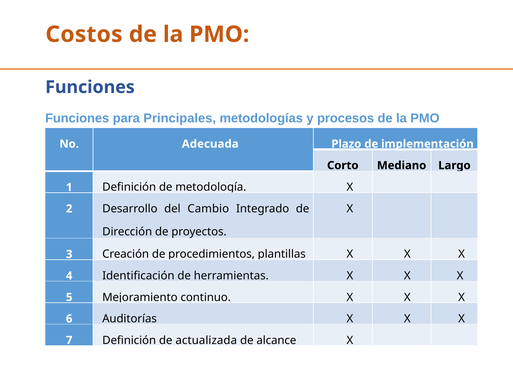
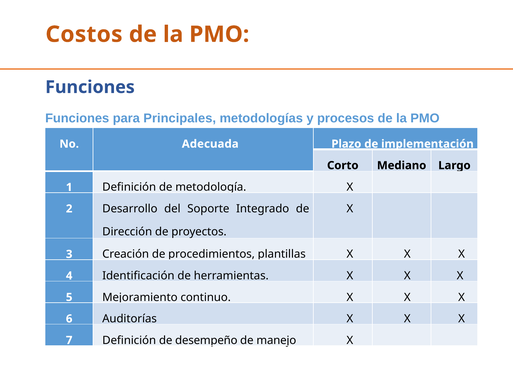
Cambio: Cambio -> Soporte
actualizada: actualizada -> desempeño
alcance: alcance -> manejo
